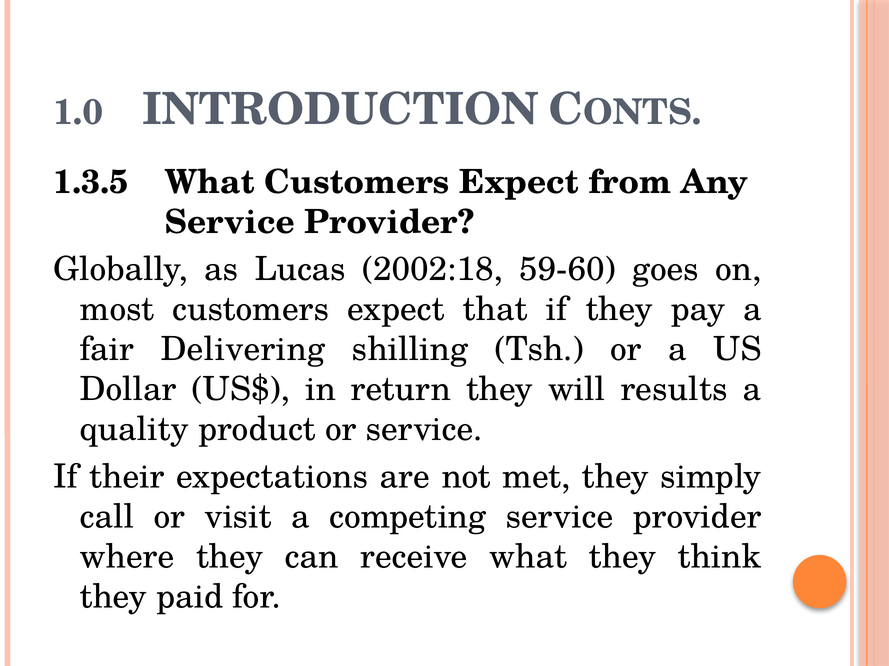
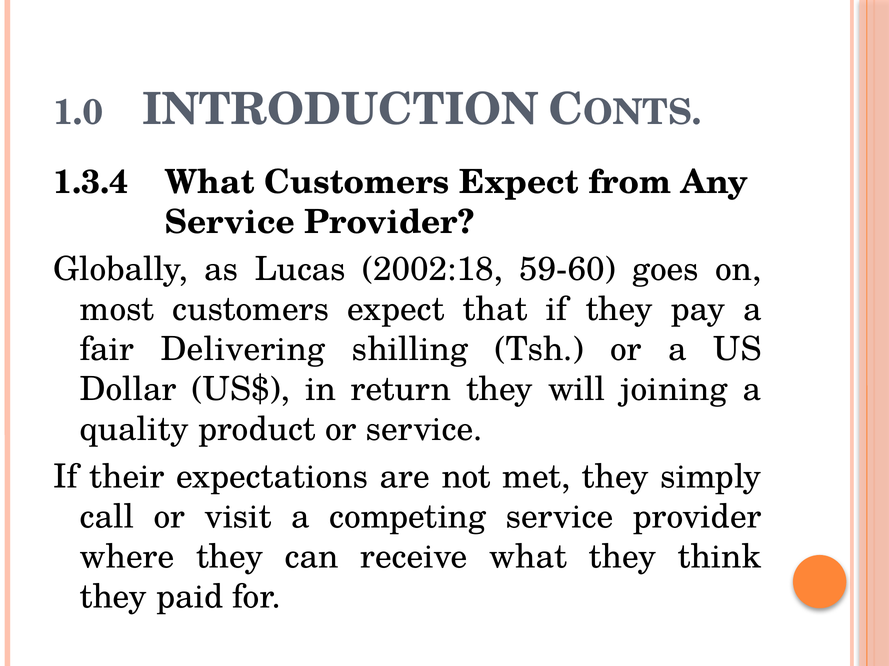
1.3.5: 1.3.5 -> 1.3.4
results: results -> joining
